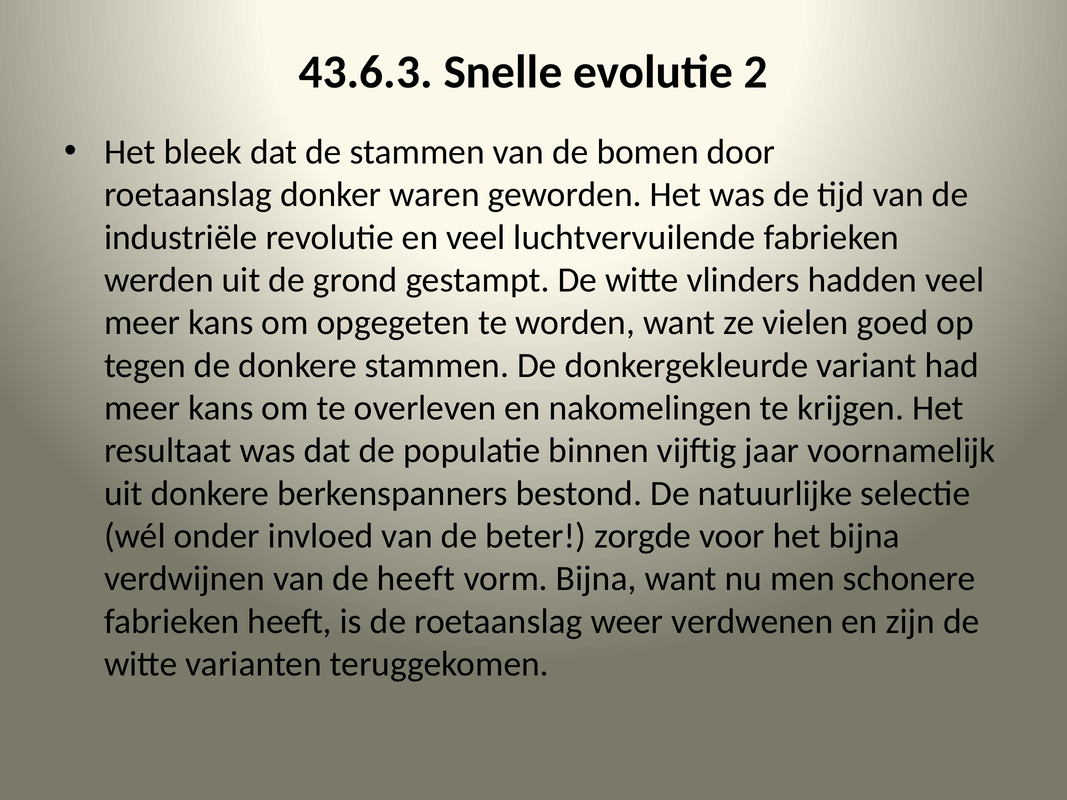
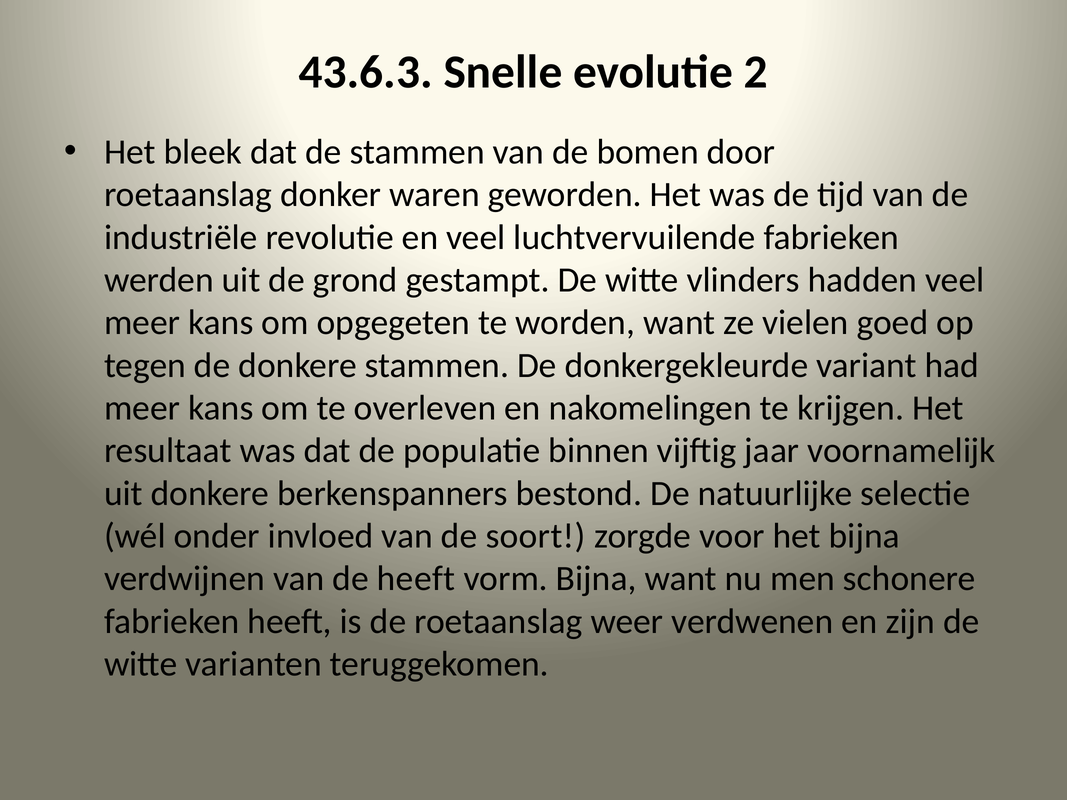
beter: beter -> soort
